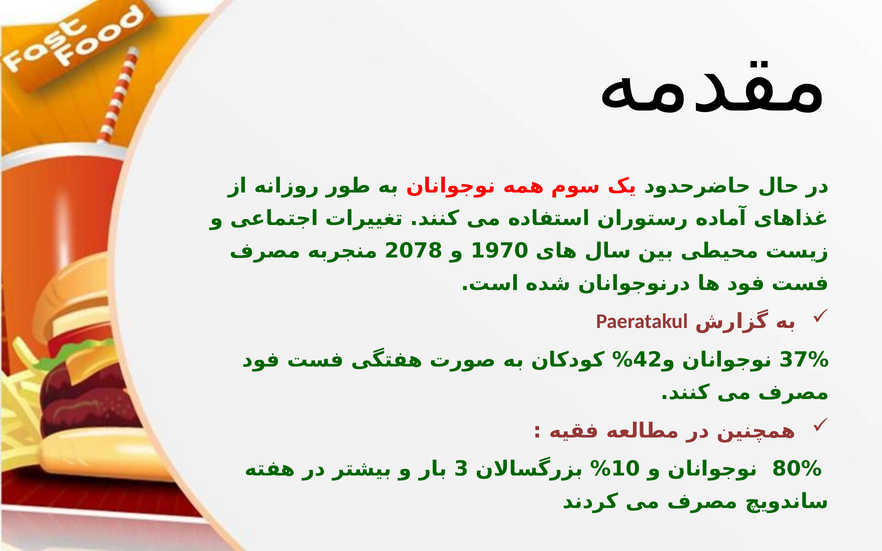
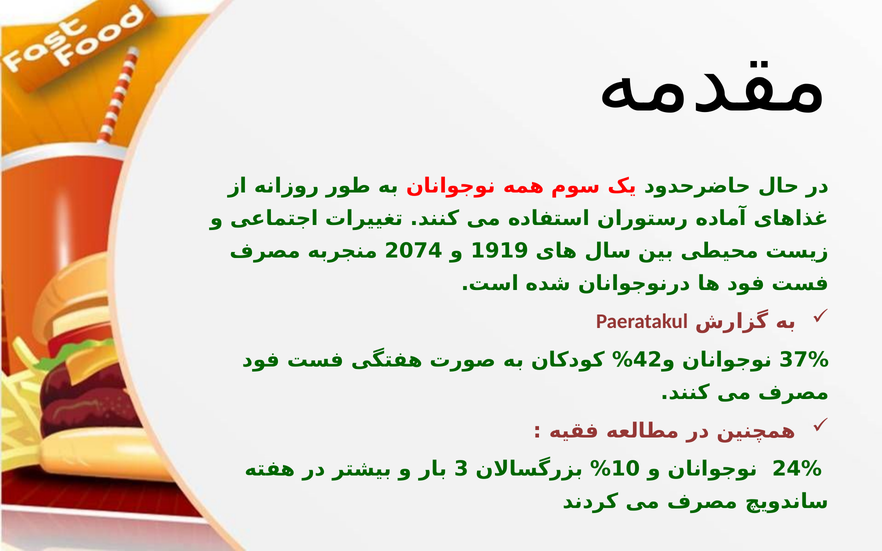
2078: 2078 -> 2074
1970: 1970 -> 1919
80%: 80% -> 24%
